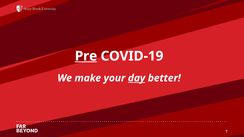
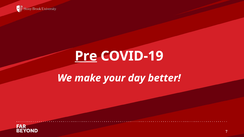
day underline: present -> none
